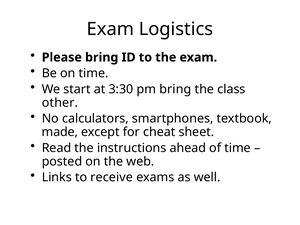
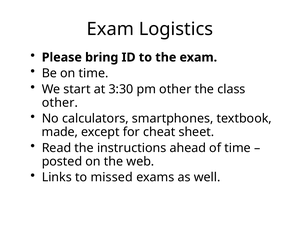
pm bring: bring -> other
receive: receive -> missed
